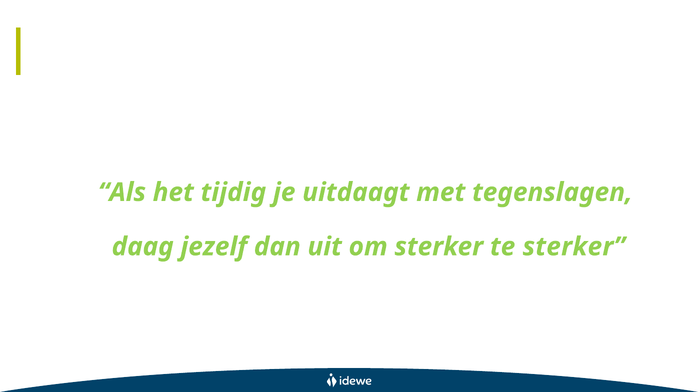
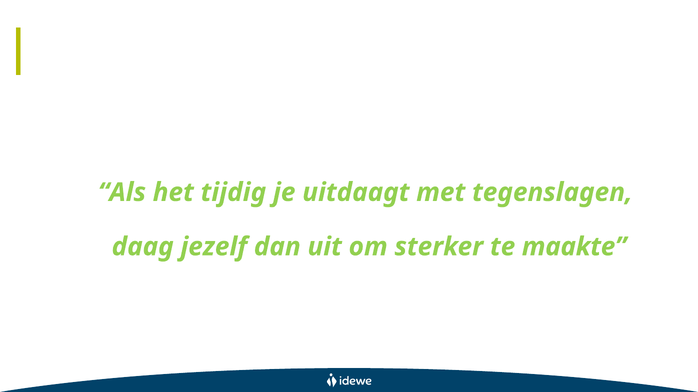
te sterker: sterker -> maakte
